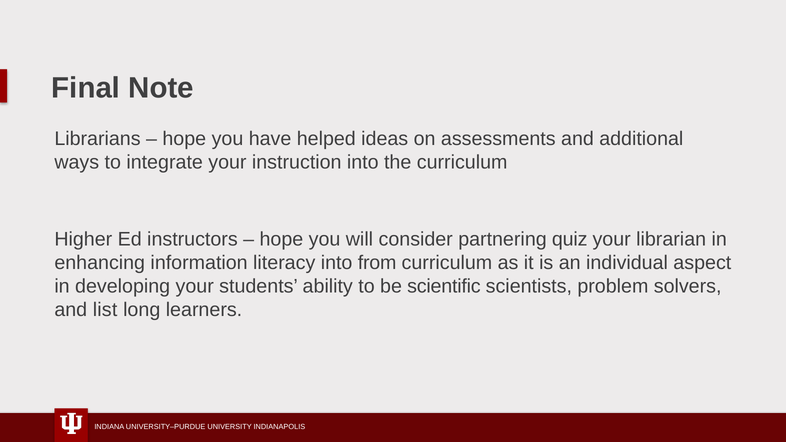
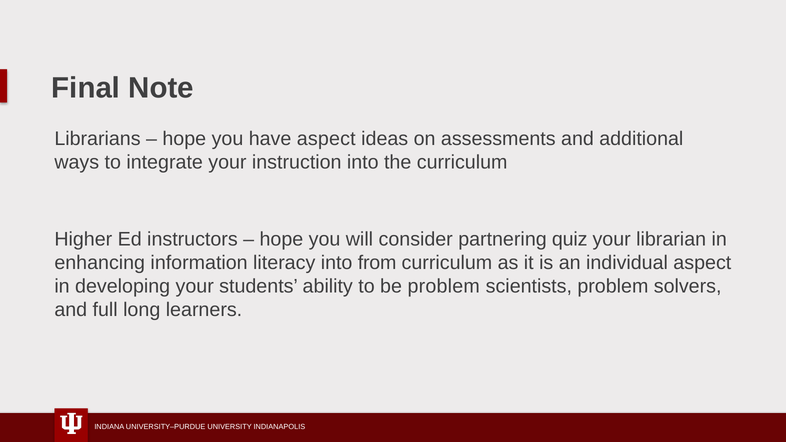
have helped: helped -> aspect
be scientific: scientific -> problem
list: list -> full
